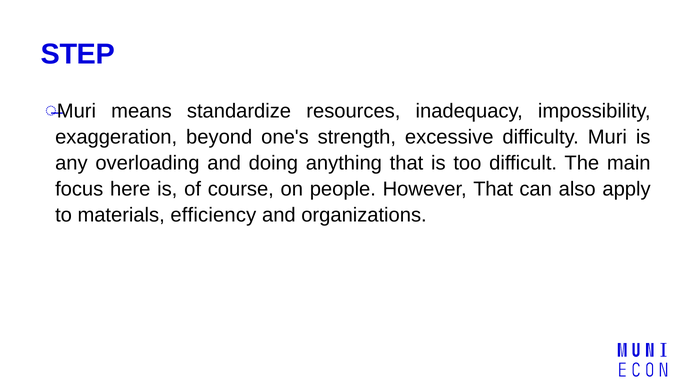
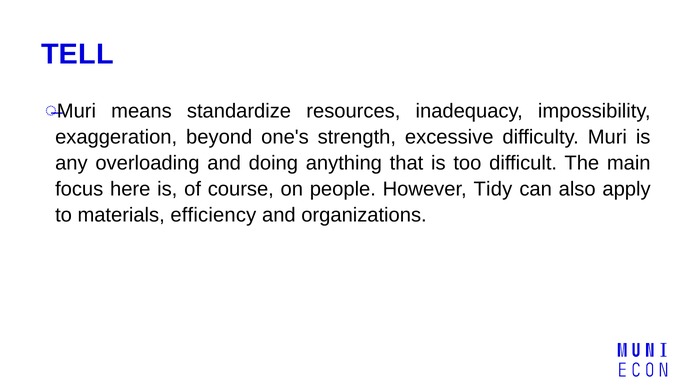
STEP: STEP -> TELL
However That: That -> Tidy
